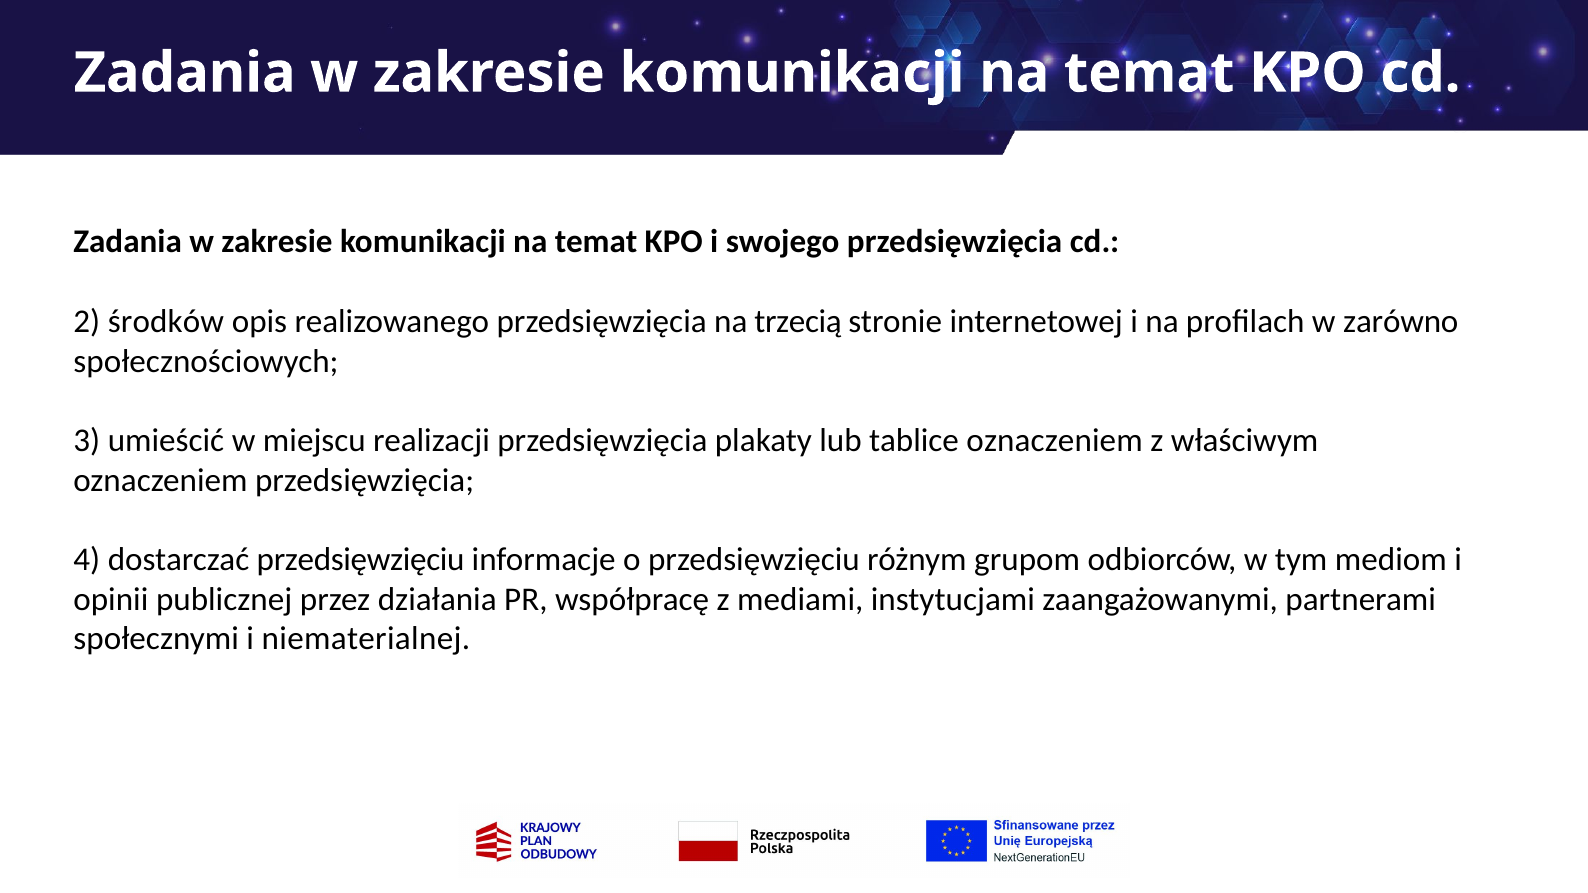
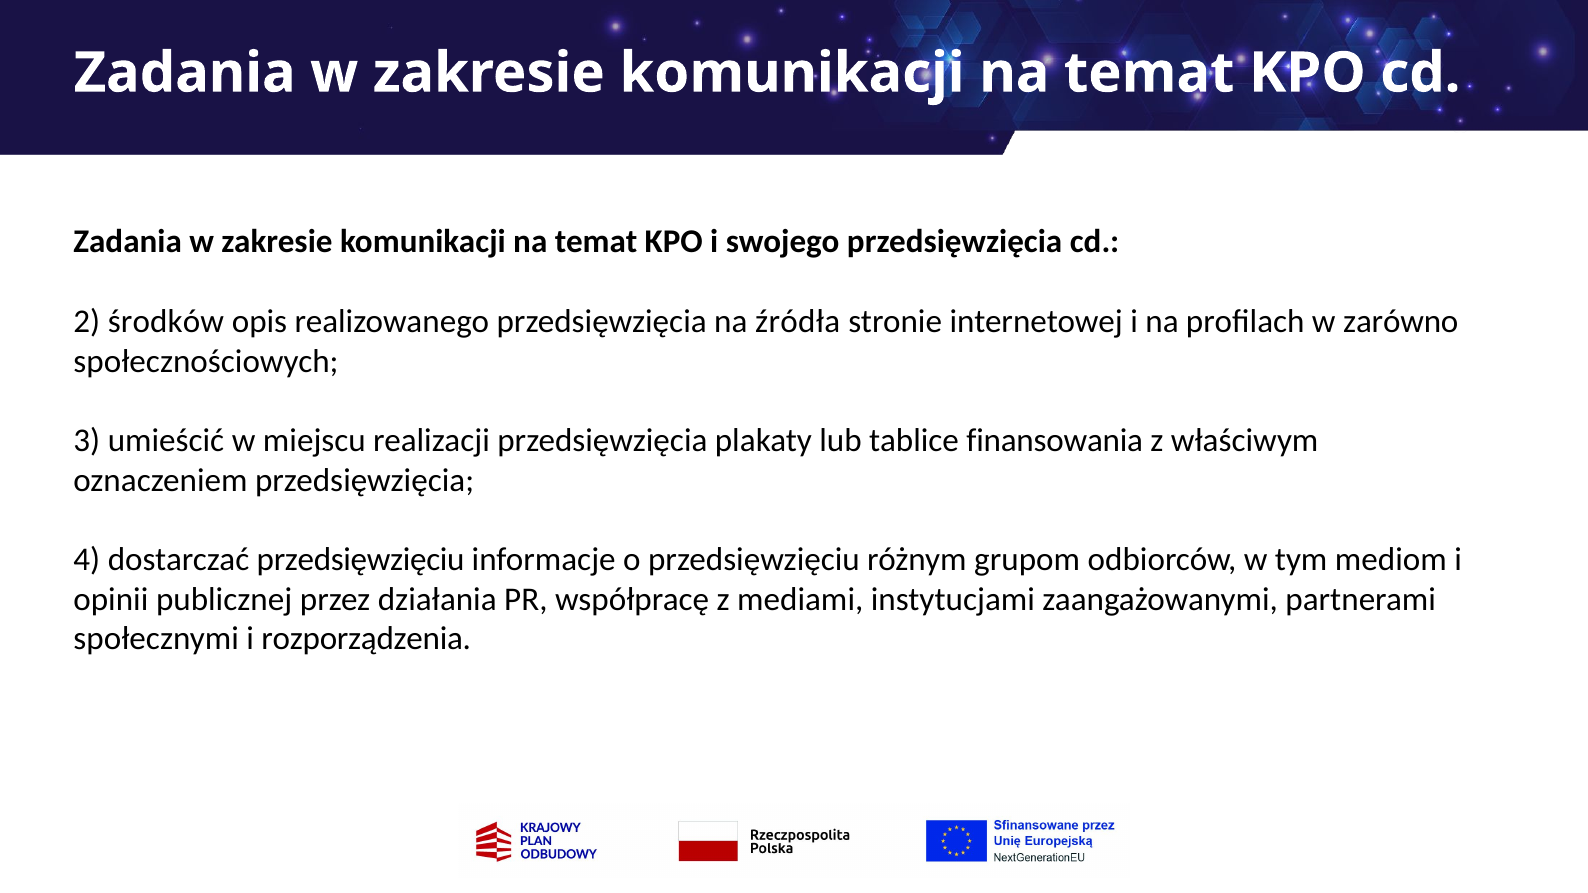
trzecią: trzecią -> źródła
tablice oznaczeniem: oznaczeniem -> finansowania
niematerialnej: niematerialnej -> rozporządzenia
